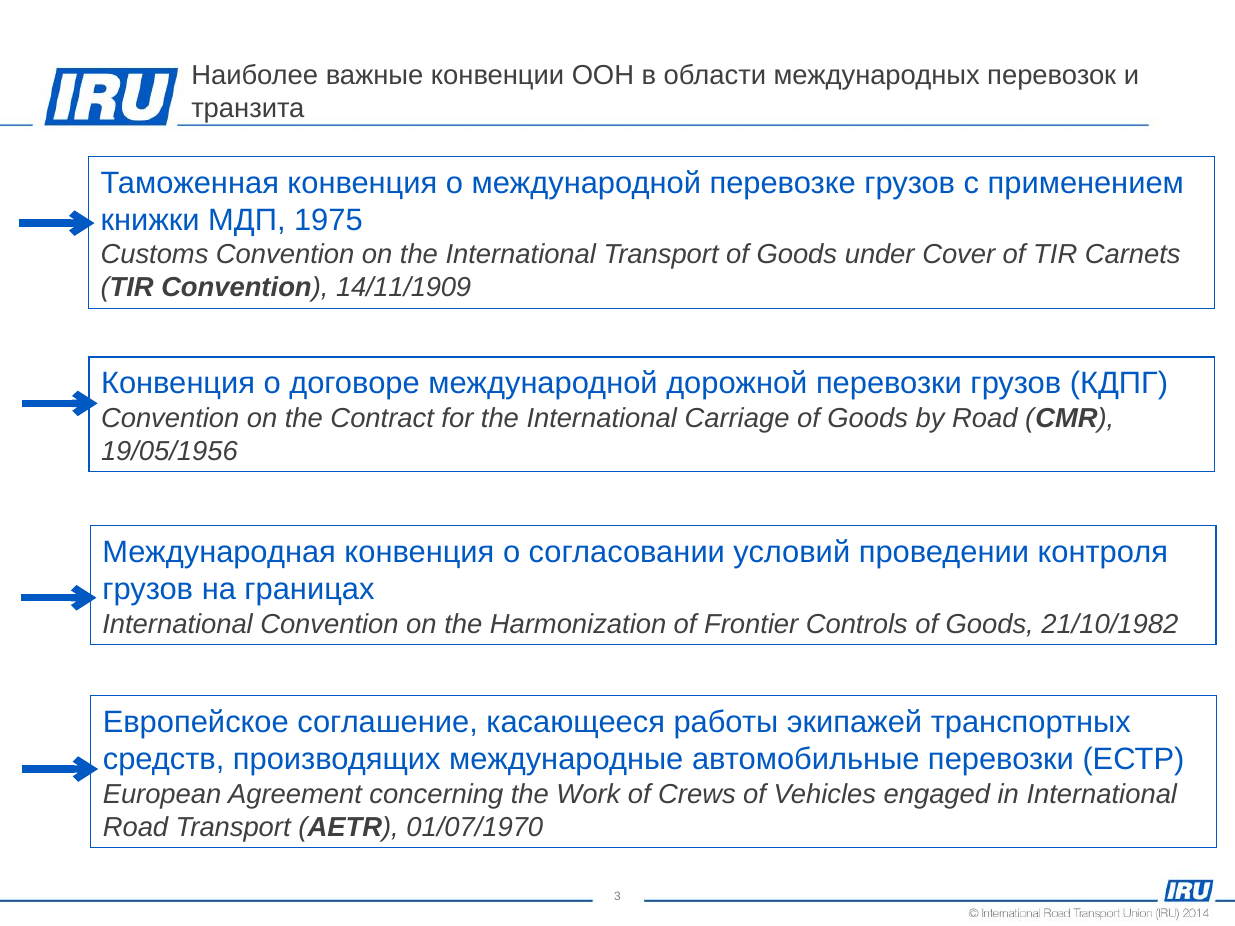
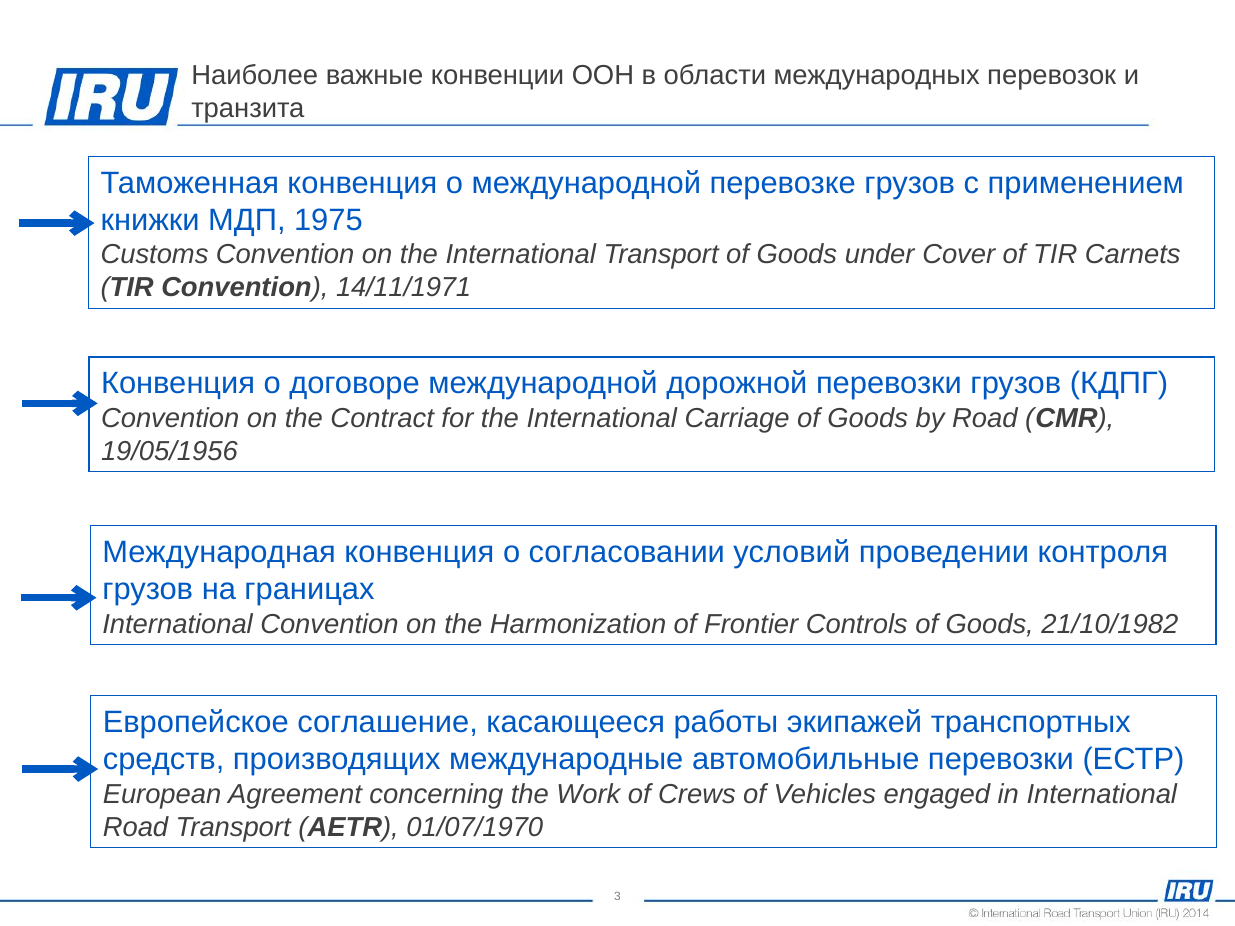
14/11/1909: 14/11/1909 -> 14/11/1971
